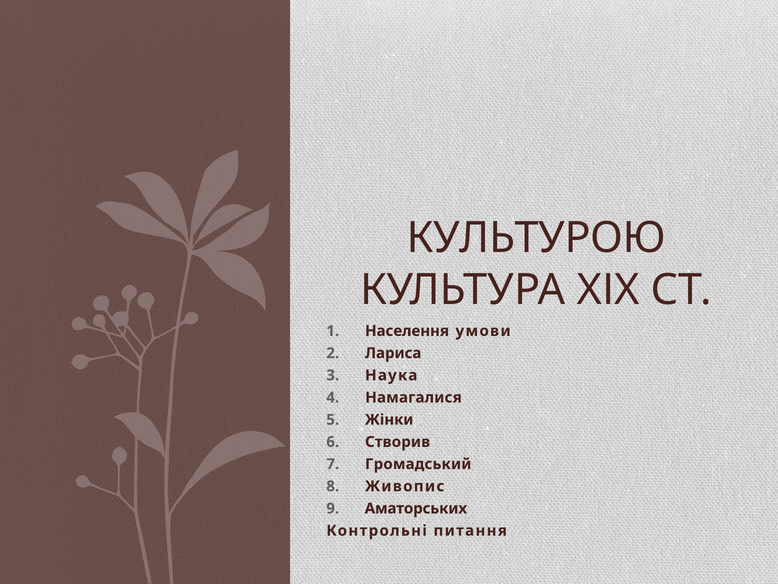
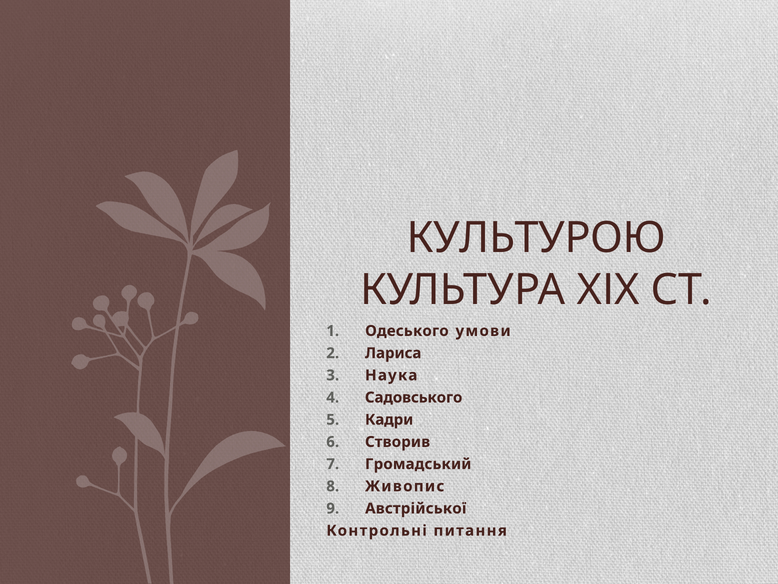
Населення: Населення -> Одеського
Намагалися: Намагалися -> Садовського
Жінки: Жінки -> Кадри
Аматорських: Аматорських -> Австрійської
